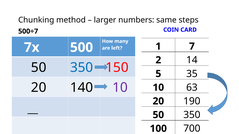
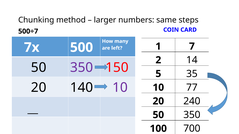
350 at (82, 68) colour: blue -> purple
63: 63 -> 77
190: 190 -> 240
